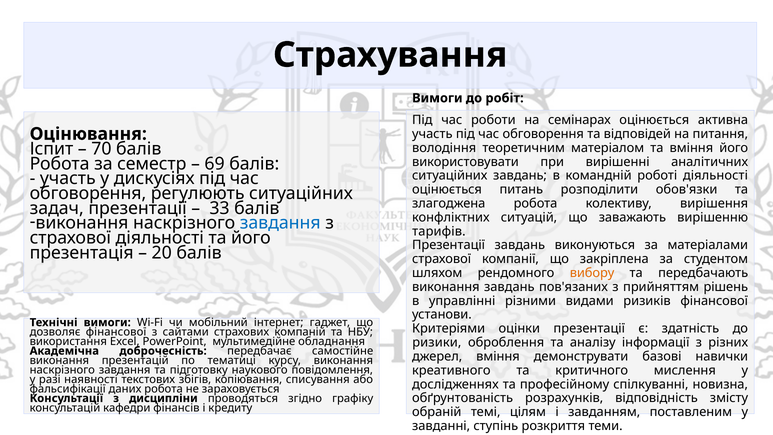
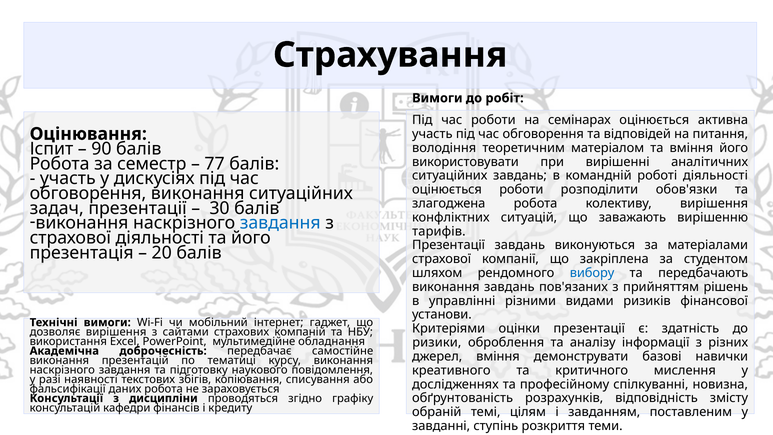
70: 70 -> 90
69: 69 -> 77
оцінюється питань: питань -> роботи
обговорення регулюють: регулюють -> виконання
33: 33 -> 30
вибору colour: orange -> blue
дозволяє фінансової: фінансової -> вирішення
